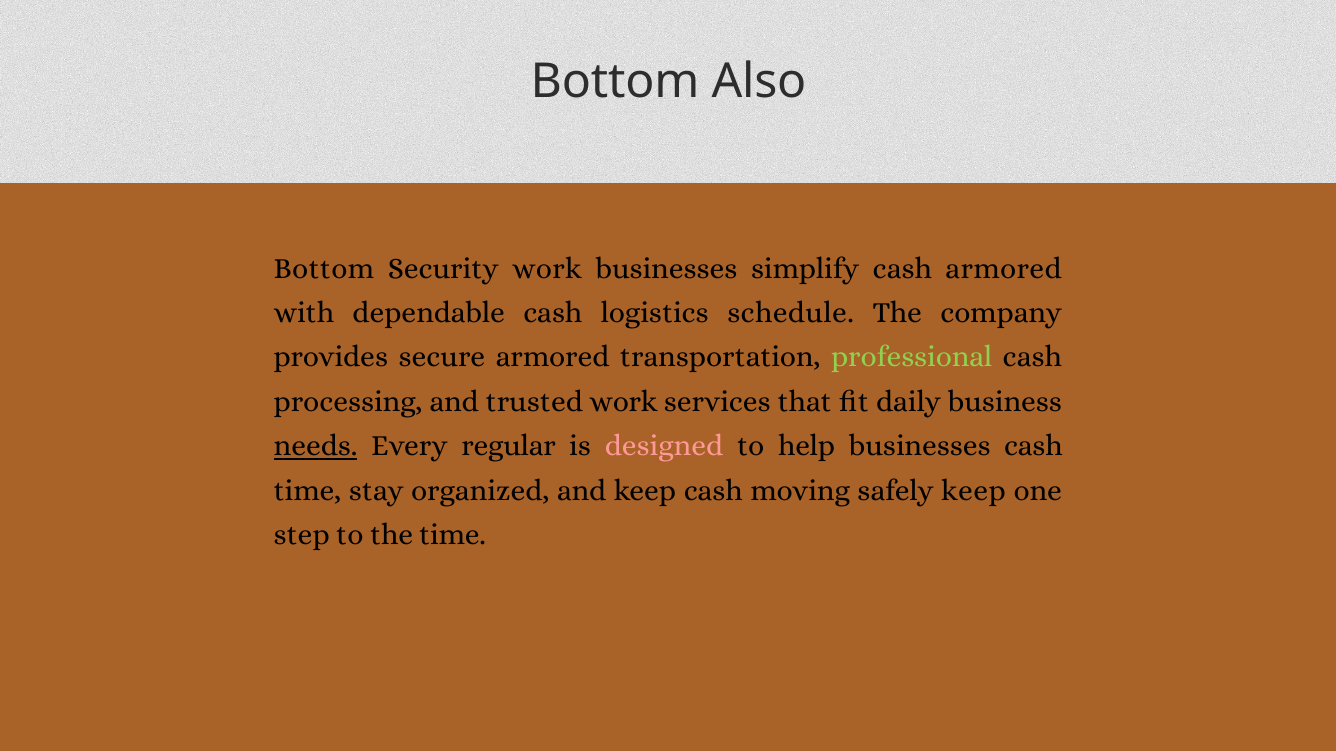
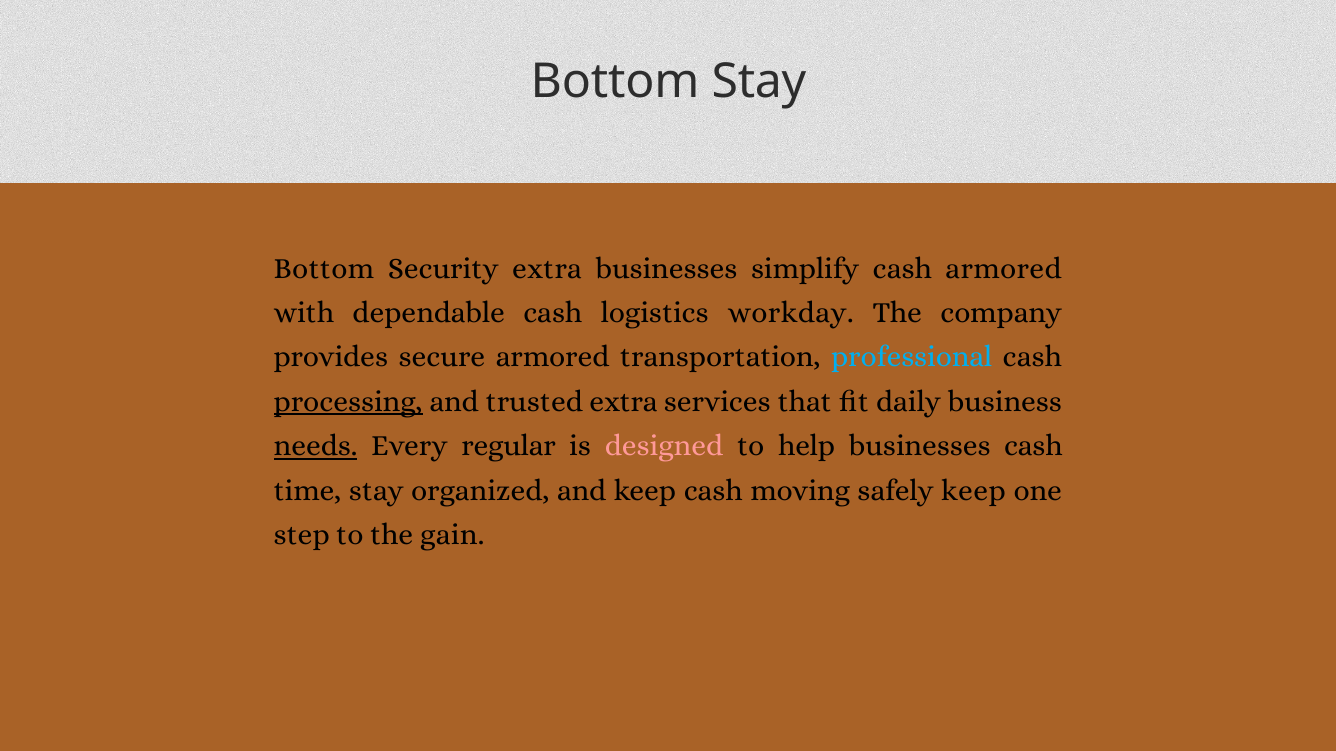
Bottom Also: Also -> Stay
Security work: work -> extra
schedule: schedule -> workday
professional colour: light green -> light blue
processing underline: none -> present
trusted work: work -> extra
the time: time -> gain
